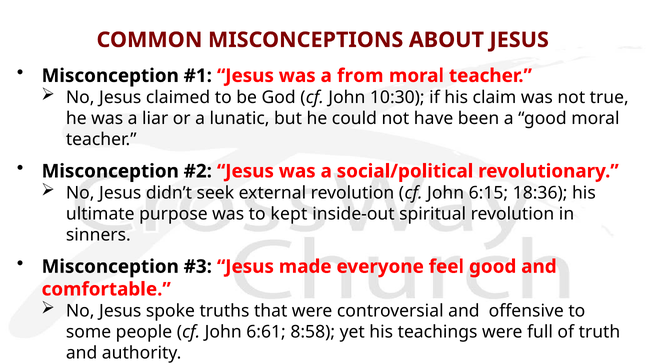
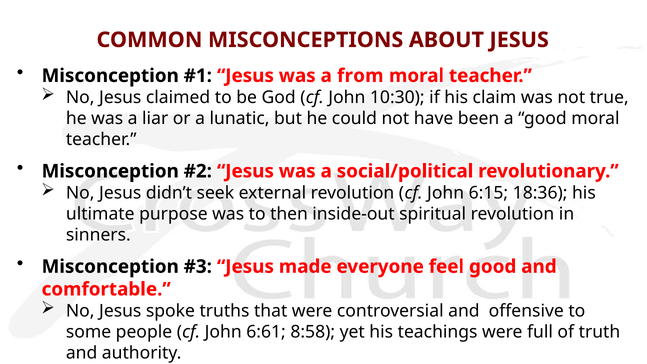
kept: kept -> then
